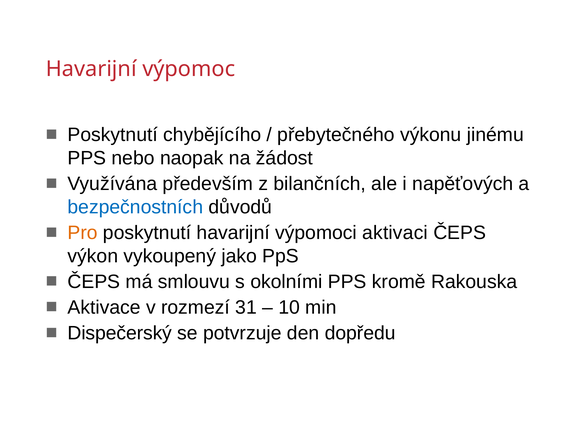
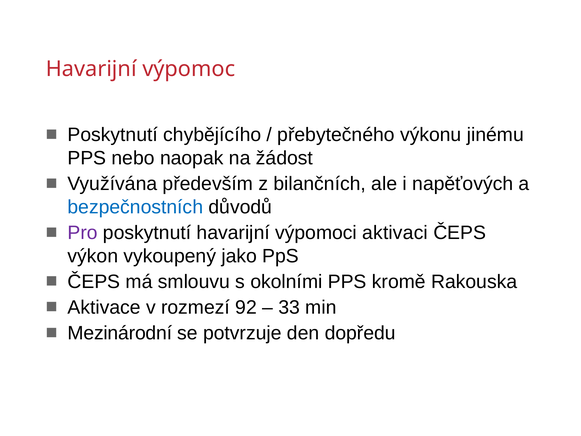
Pro colour: orange -> purple
31: 31 -> 92
10: 10 -> 33
Dispečerský: Dispečerský -> Mezinárodní
